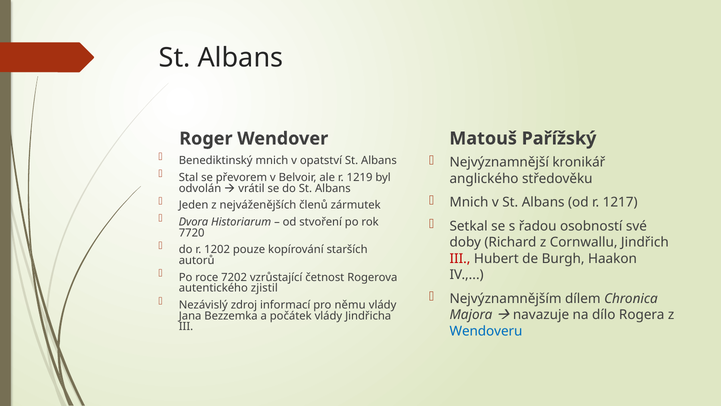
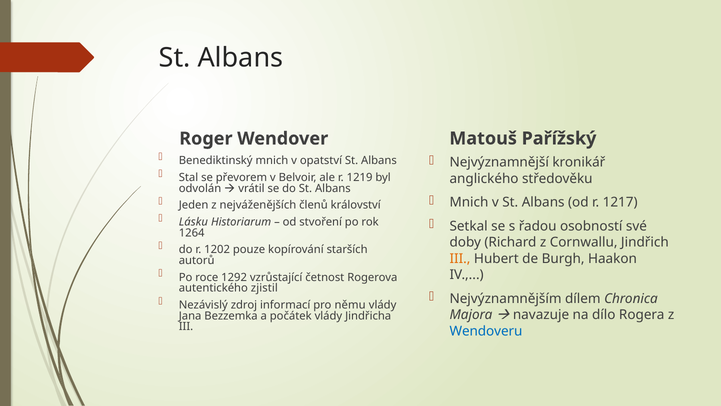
zármutek: zármutek -> království
Dvora: Dvora -> Lásku
7720: 7720 -> 1264
III at (460, 258) colour: red -> orange
7202: 7202 -> 1292
